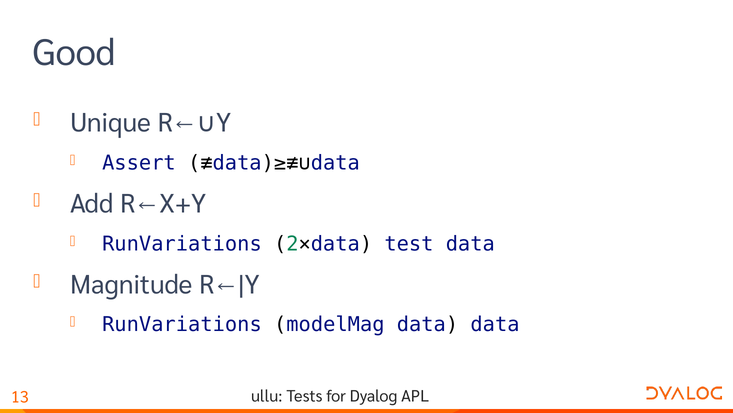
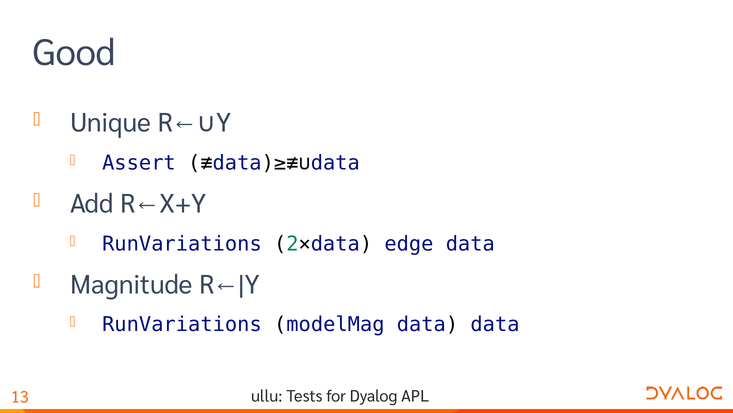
test: test -> edge
